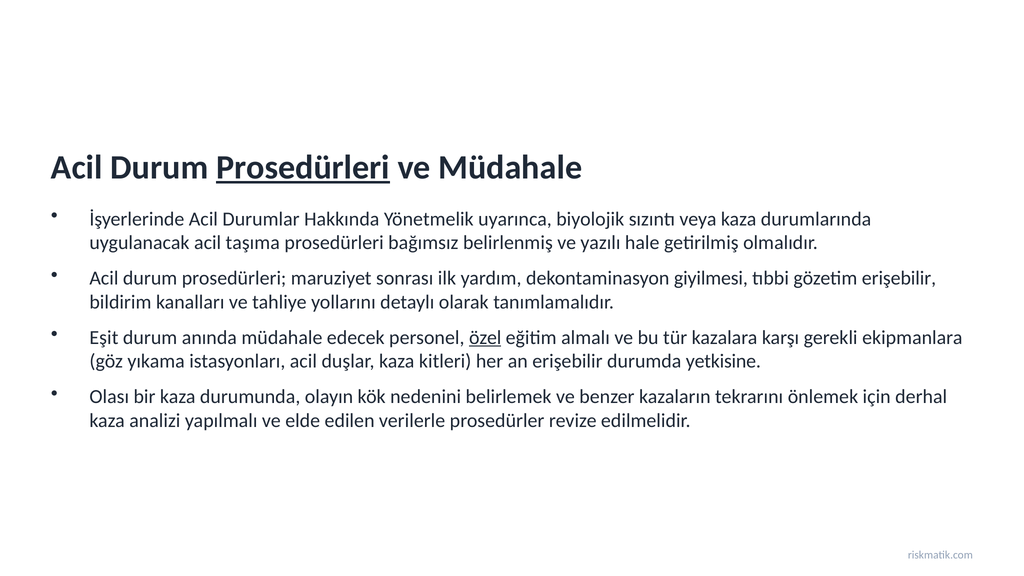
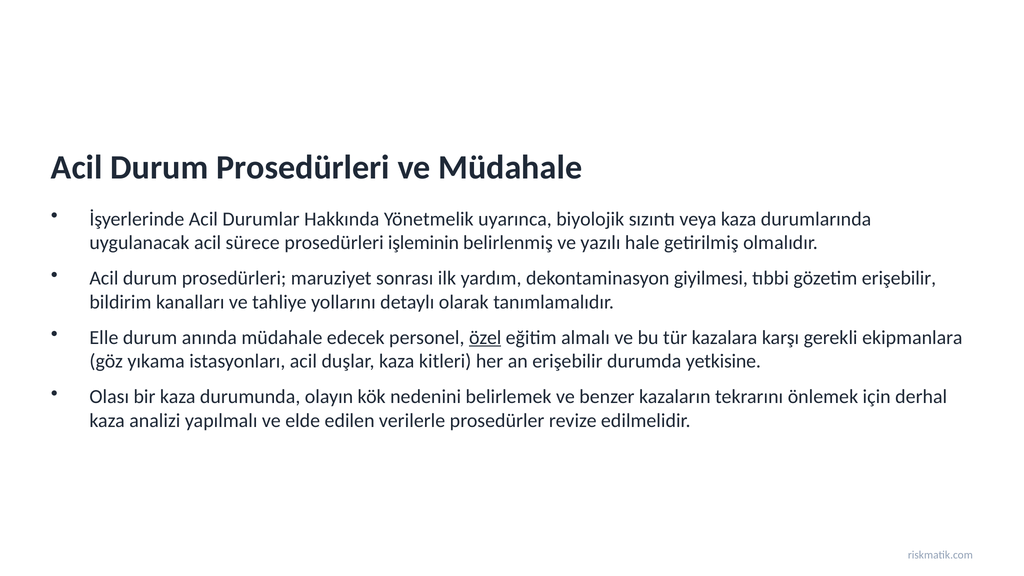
Prosedürleri at (303, 168) underline: present -> none
taşıma: taşıma -> sürece
bağımsız: bağımsız -> işleminin
Eşit: Eşit -> Elle
